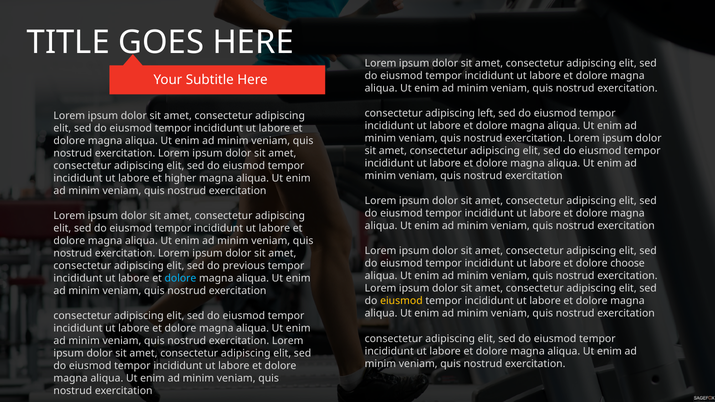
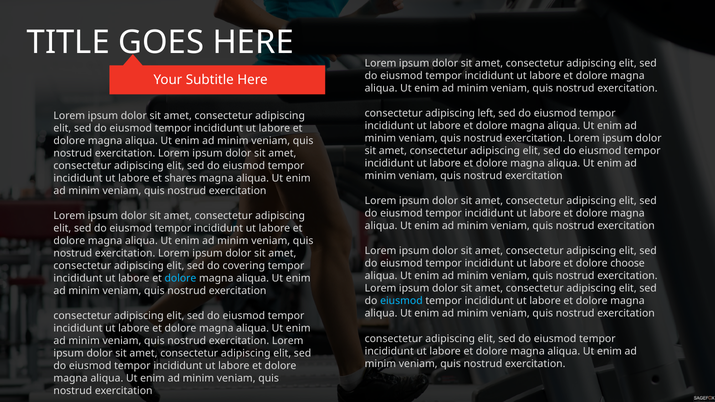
higher: higher -> shares
previous: previous -> covering
eiusmod at (401, 301) colour: yellow -> light blue
